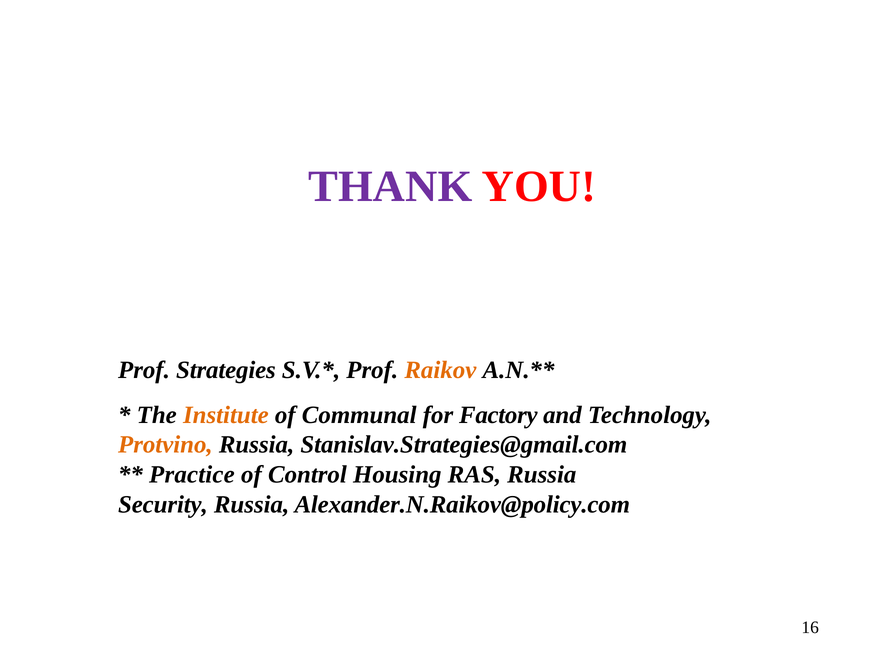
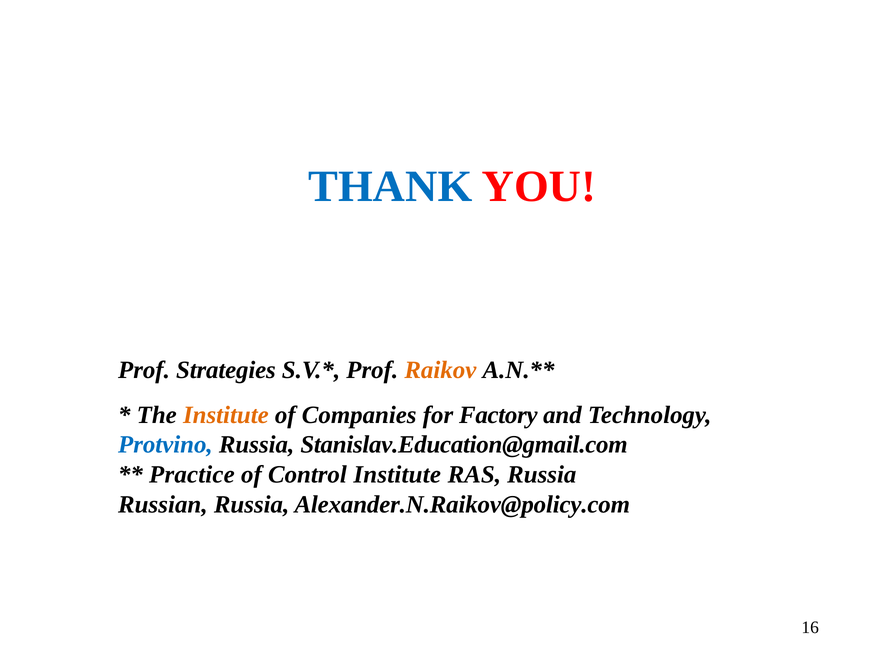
THANK colour: purple -> blue
Communal: Communal -> Companies
Protvino colour: orange -> blue
Stanislav.Strategies@gmail.com: Stanislav.Strategies@gmail.com -> Stanislav.Education@gmail.com
Control Housing: Housing -> Institute
Security: Security -> Russian
